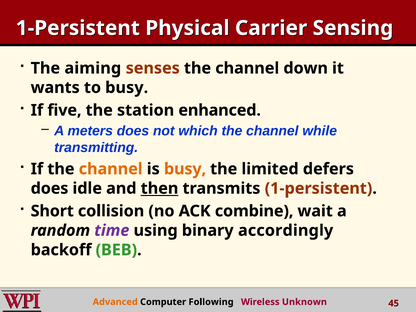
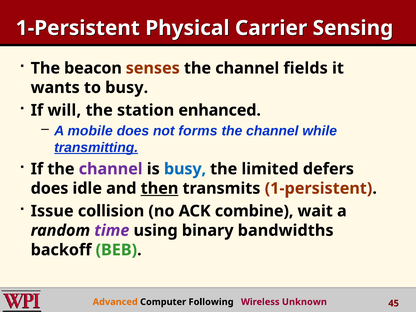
aiming: aiming -> beacon
down: down -> fields
five: five -> will
meters: meters -> mobile
which: which -> forms
transmitting underline: none -> present
channel at (111, 169) colour: orange -> purple
busy at (185, 169) colour: orange -> blue
Short: Short -> Issue
accordingly: accordingly -> bandwidths
